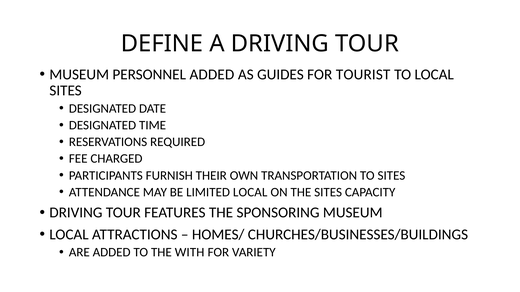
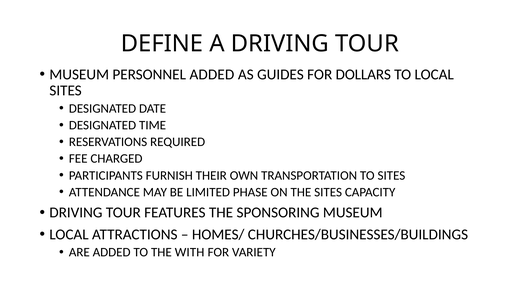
TOURIST: TOURIST -> DOLLARS
LIMITED LOCAL: LOCAL -> PHASE
